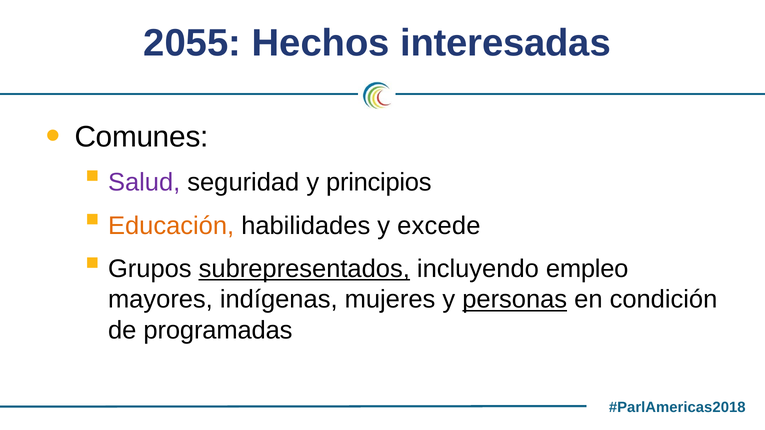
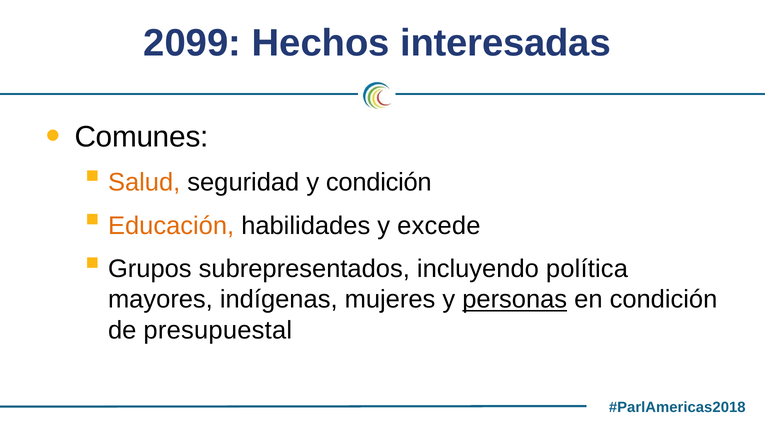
2055: 2055 -> 2099
Salud colour: purple -> orange
y principios: principios -> condición
subrepresentados underline: present -> none
empleo: empleo -> política
programadas: programadas -> presupuestal
